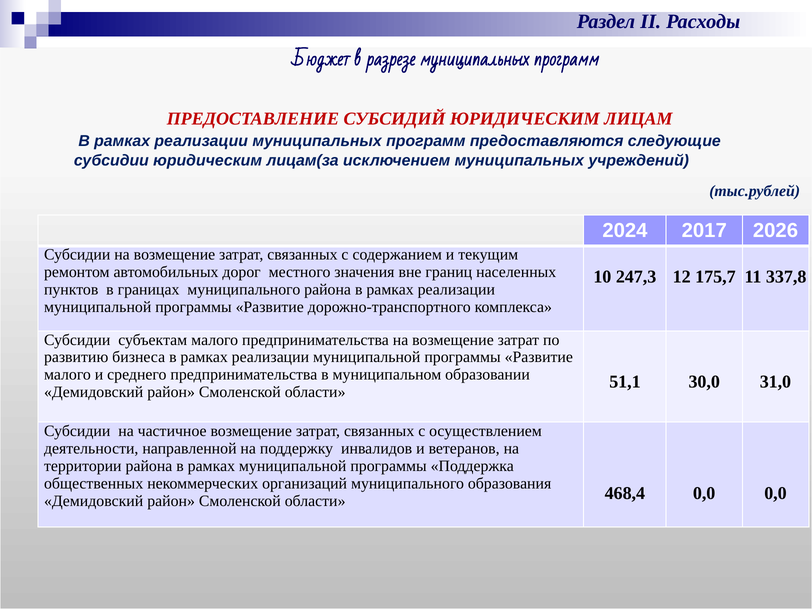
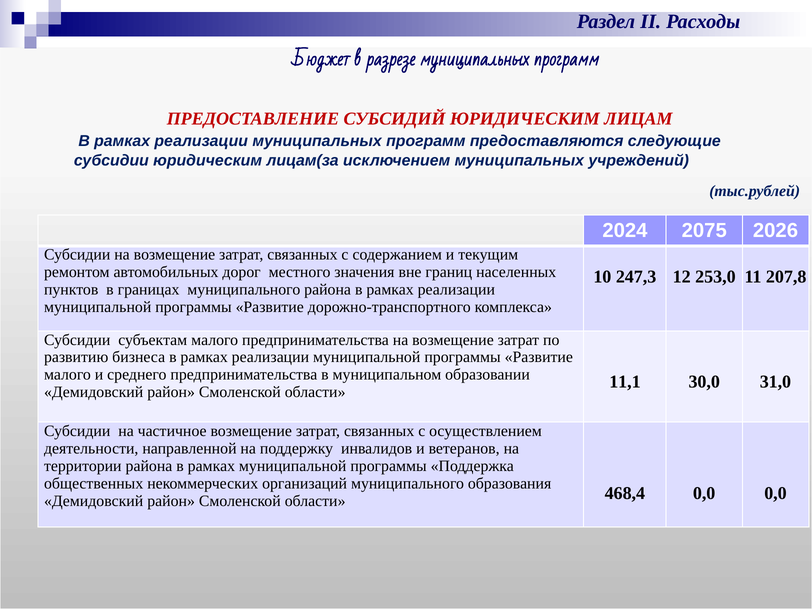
2017: 2017 -> 2075
175,7: 175,7 -> 253,0
337,8: 337,8 -> 207,8
51,1: 51,1 -> 11,1
